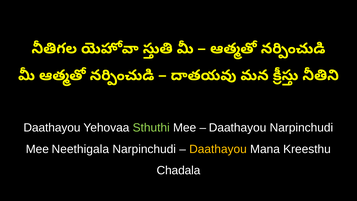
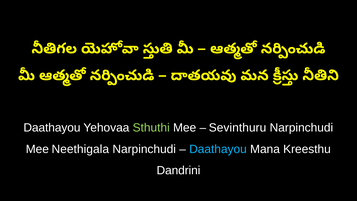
Daathayou at (238, 128): Daathayou -> Sevinthuru
Daathayou at (218, 149) colour: yellow -> light blue
Chadala: Chadala -> Dandrini
